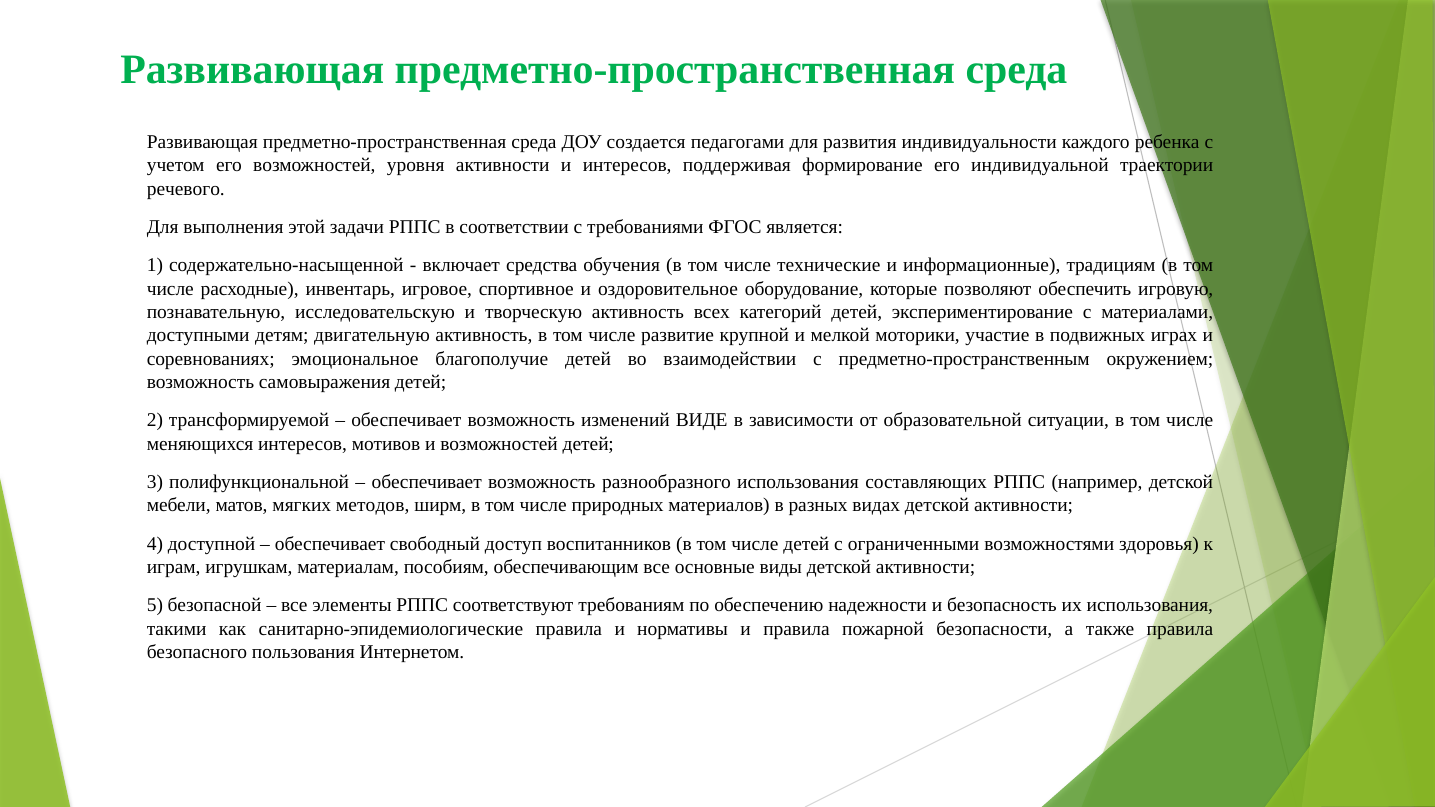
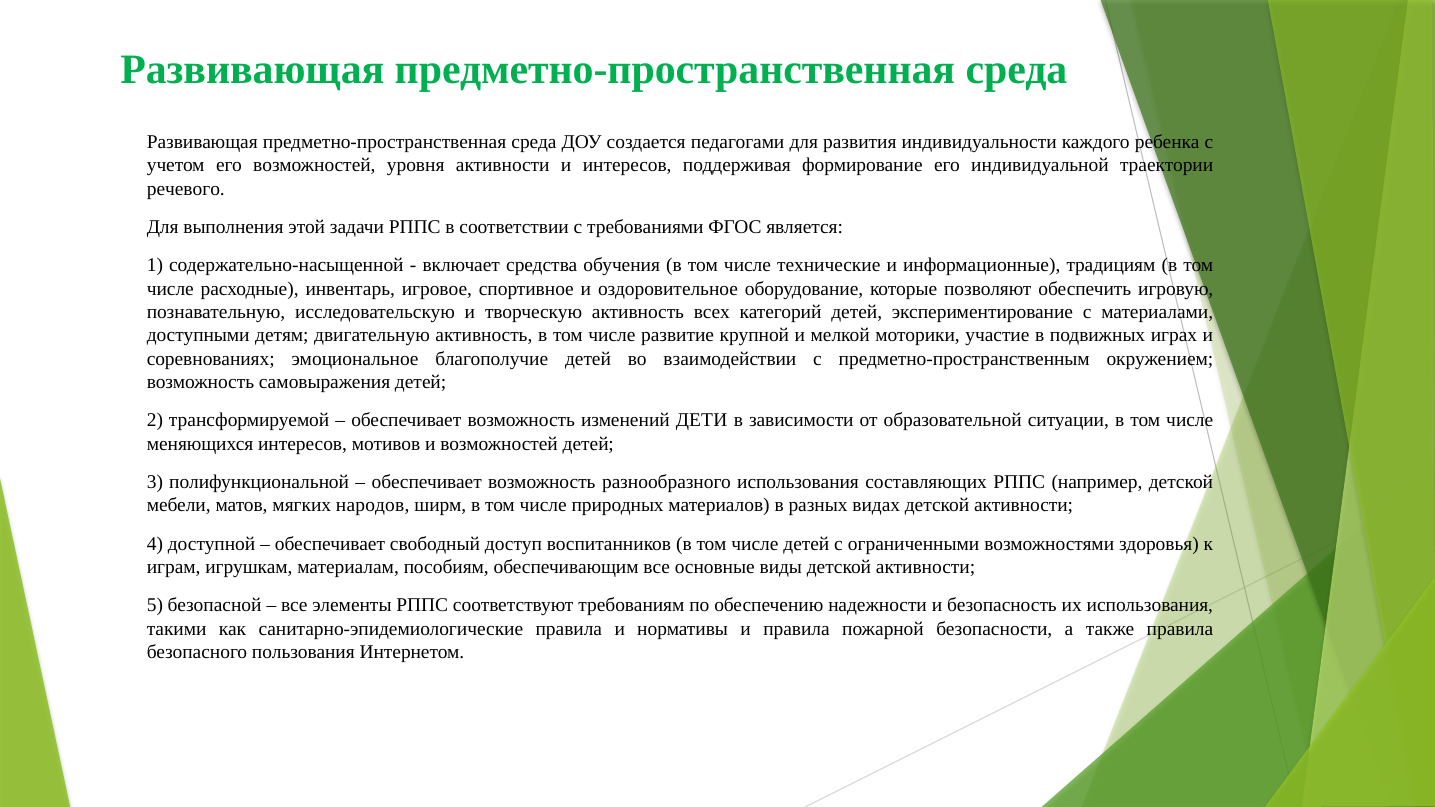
ВИДЕ: ВИДЕ -> ДЕТИ
методов: методов -> народов
